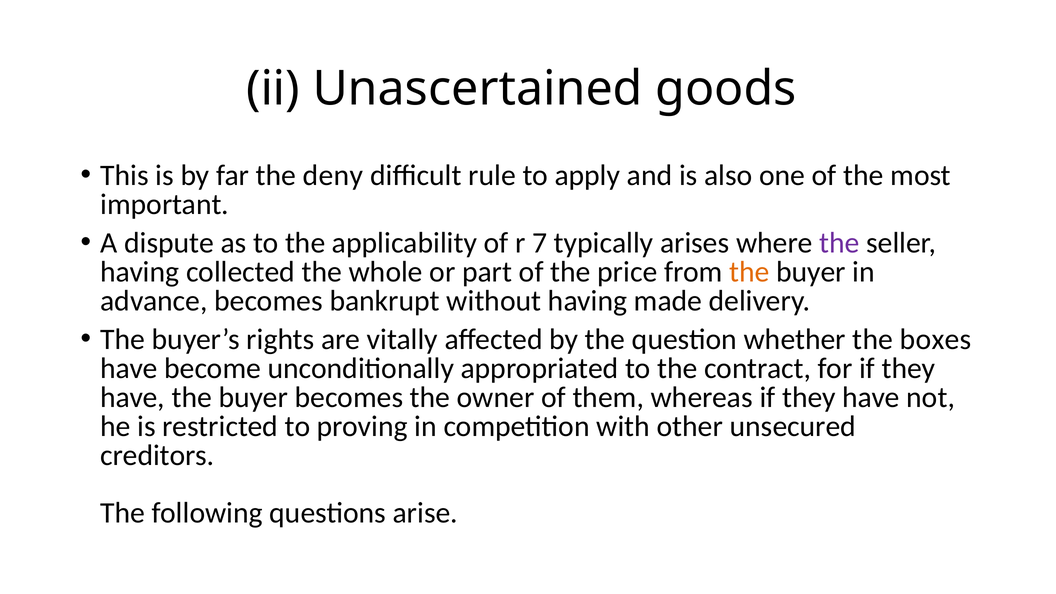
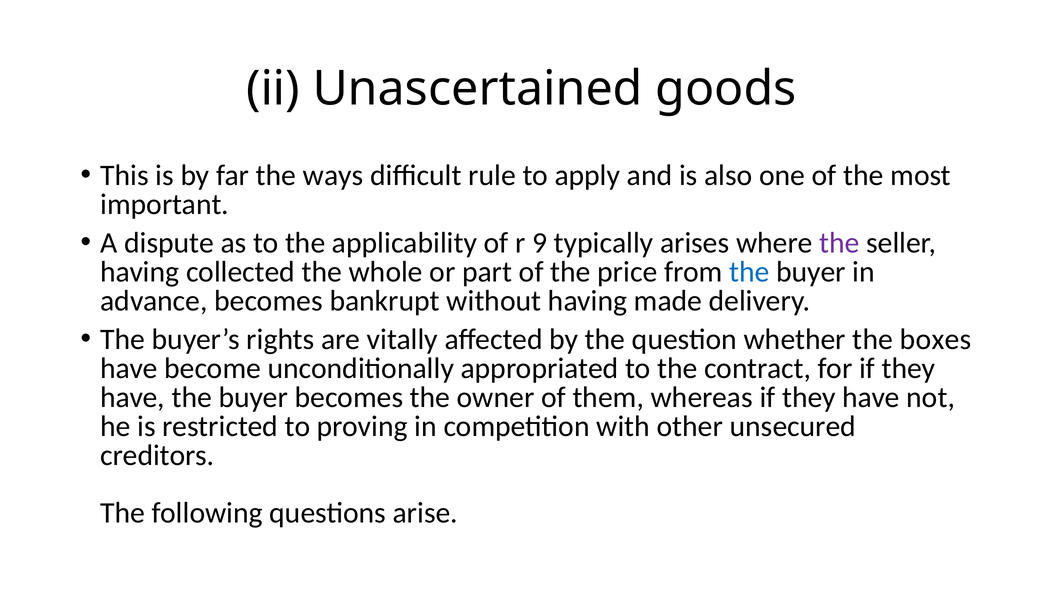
deny: deny -> ways
7: 7 -> 9
the at (749, 272) colour: orange -> blue
